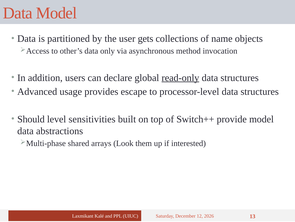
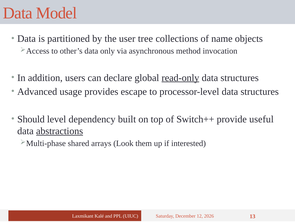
gets: gets -> tree
sensitivities: sensitivities -> dependency
provide model: model -> useful
abstractions underline: none -> present
